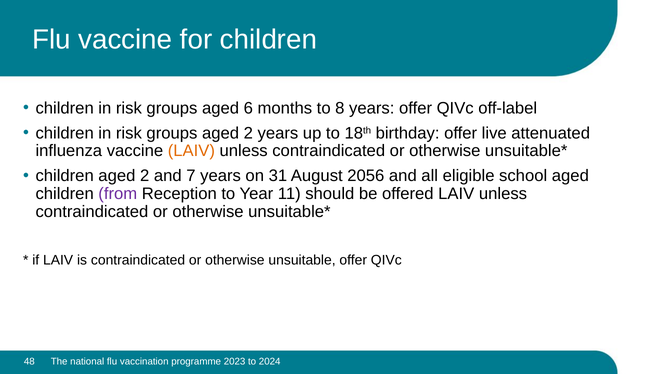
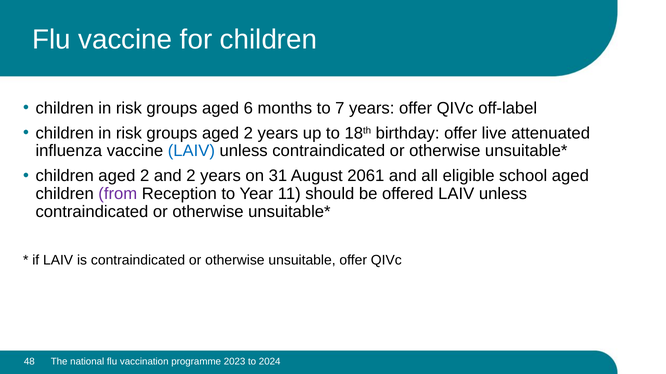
8: 8 -> 7
LAIV at (191, 151) colour: orange -> blue
and 7: 7 -> 2
2056: 2056 -> 2061
